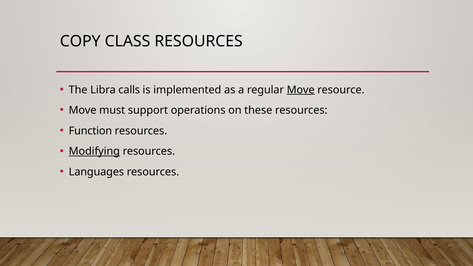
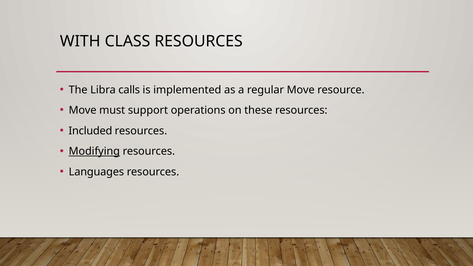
COPY: COPY -> WITH
Move at (301, 90) underline: present -> none
Function: Function -> Included
